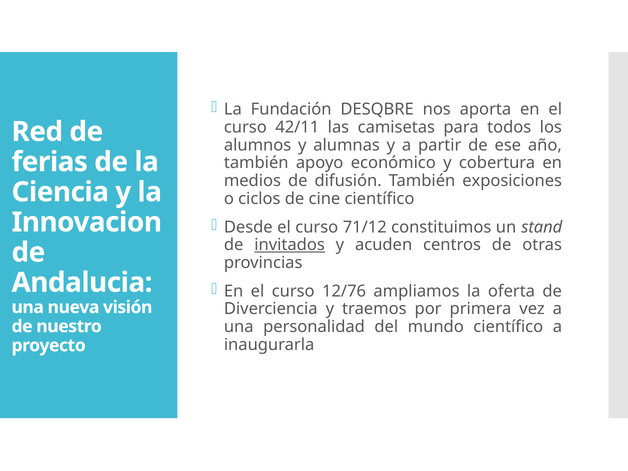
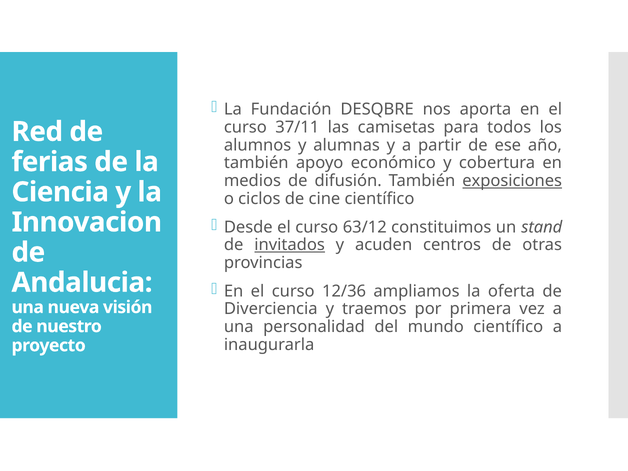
42/11: 42/11 -> 37/11
exposiciones underline: none -> present
71/12: 71/12 -> 63/12
12/76: 12/76 -> 12/36
